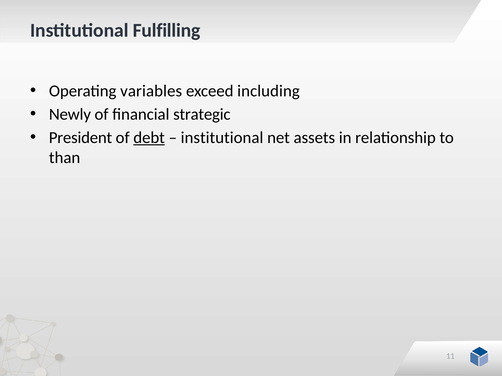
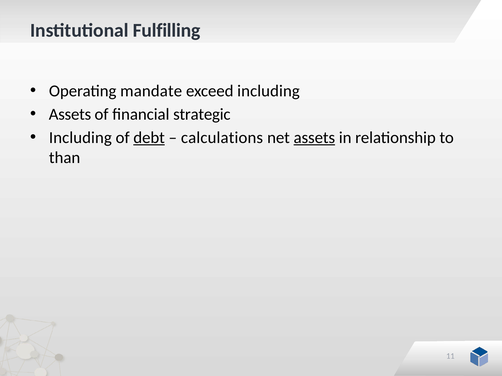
variables: variables -> mandate
Newly at (70, 115): Newly -> Assets
President at (81, 138): President -> Including
institutional at (222, 138): institutional -> calculations
assets at (314, 138) underline: none -> present
